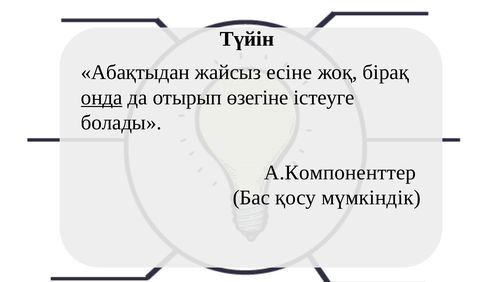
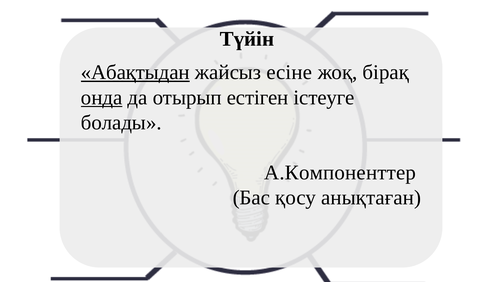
Абақтыдан underline: none -> present
өзегіне: өзегіне -> естіген
мүмкіндік: мүмкіндік -> анықтаған
